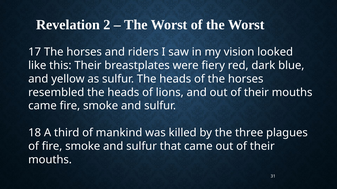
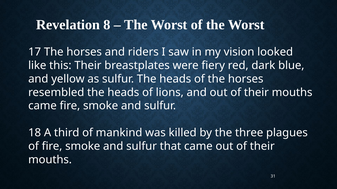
2: 2 -> 8
